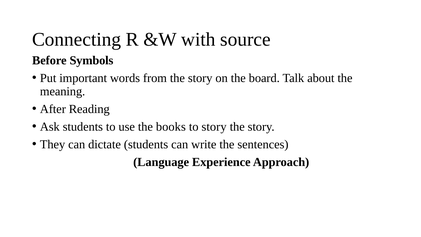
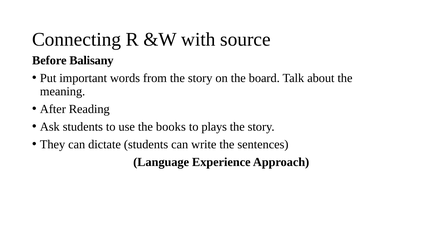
Symbols: Symbols -> Balisany
to story: story -> plays
